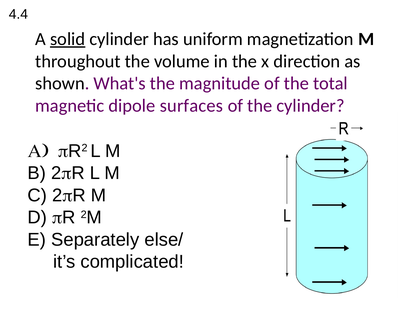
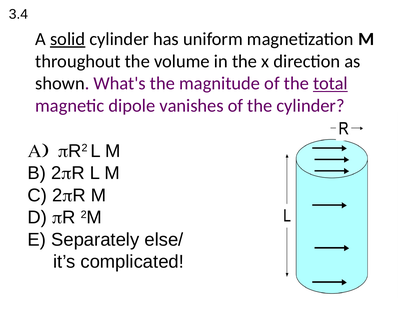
4.4: 4.4 -> 3.4
total underline: none -> present
surfaces: surfaces -> vanishes
